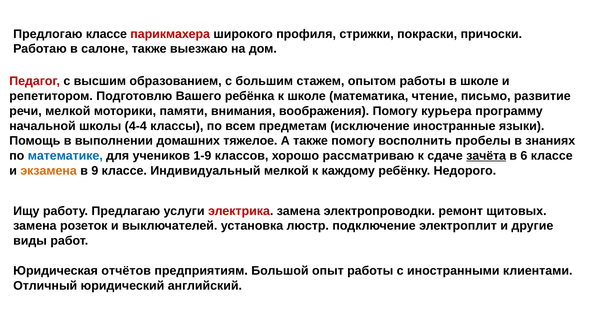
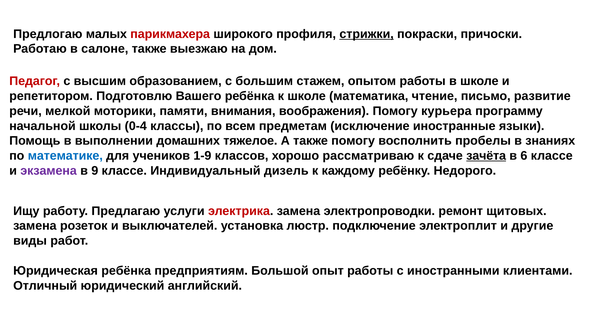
Предлогаю классе: классе -> малых
стрижки underline: none -> present
4-4: 4-4 -> 0-4
экзамена colour: orange -> purple
Индивидуальный мелкой: мелкой -> дизель
Юридическая отчётов: отчётов -> ребёнка
